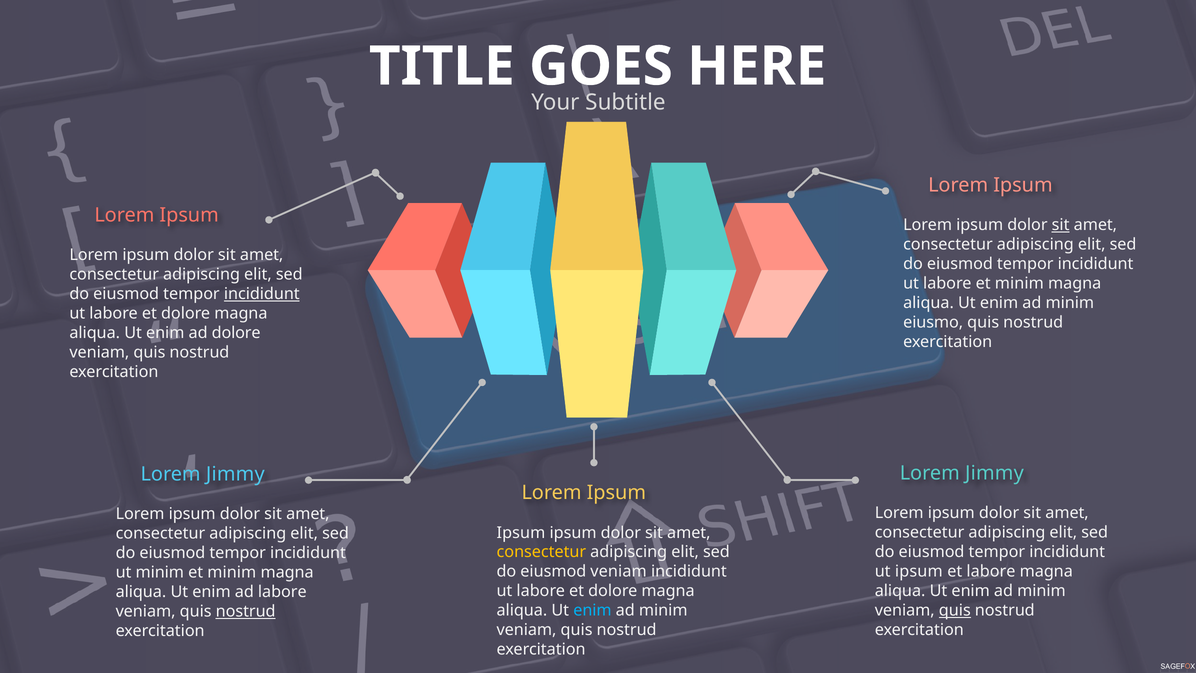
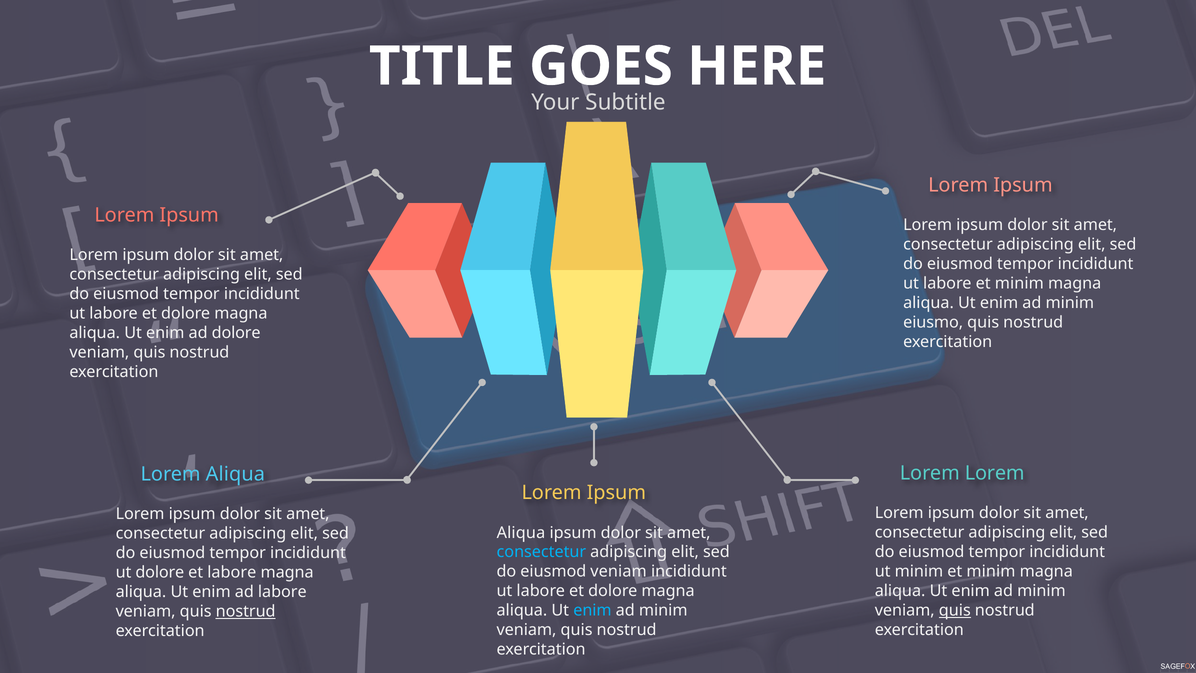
sit at (1061, 225) underline: present -> none
incididunt at (262, 294) underline: present -> none
Jimmy at (994, 473): Jimmy -> Lorem
Jimmy at (235, 474): Jimmy -> Aliqua
Ipsum at (521, 532): Ipsum -> Aliqua
consectetur at (541, 552) colour: yellow -> light blue
ut ipsum: ipsum -> minim
labore at (991, 571): labore -> minim
ut minim: minim -> dolore
minim at (232, 572): minim -> labore
